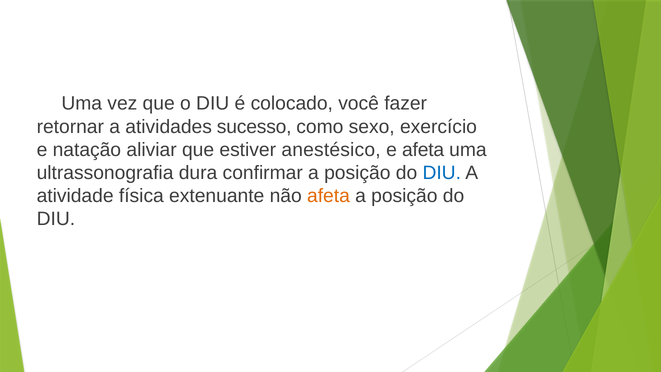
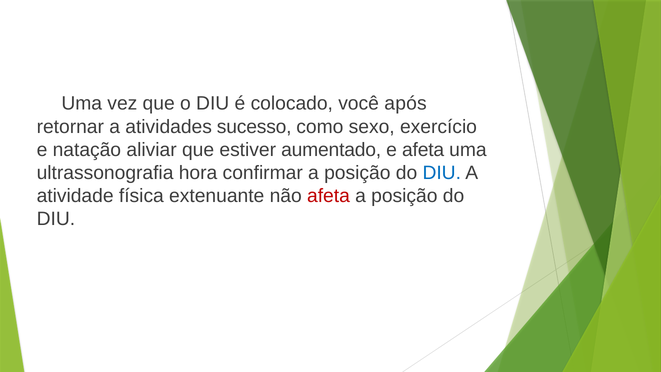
fazer: fazer -> após
anestésico: anestésico -> aumentado
dura: dura -> hora
afeta at (328, 196) colour: orange -> red
